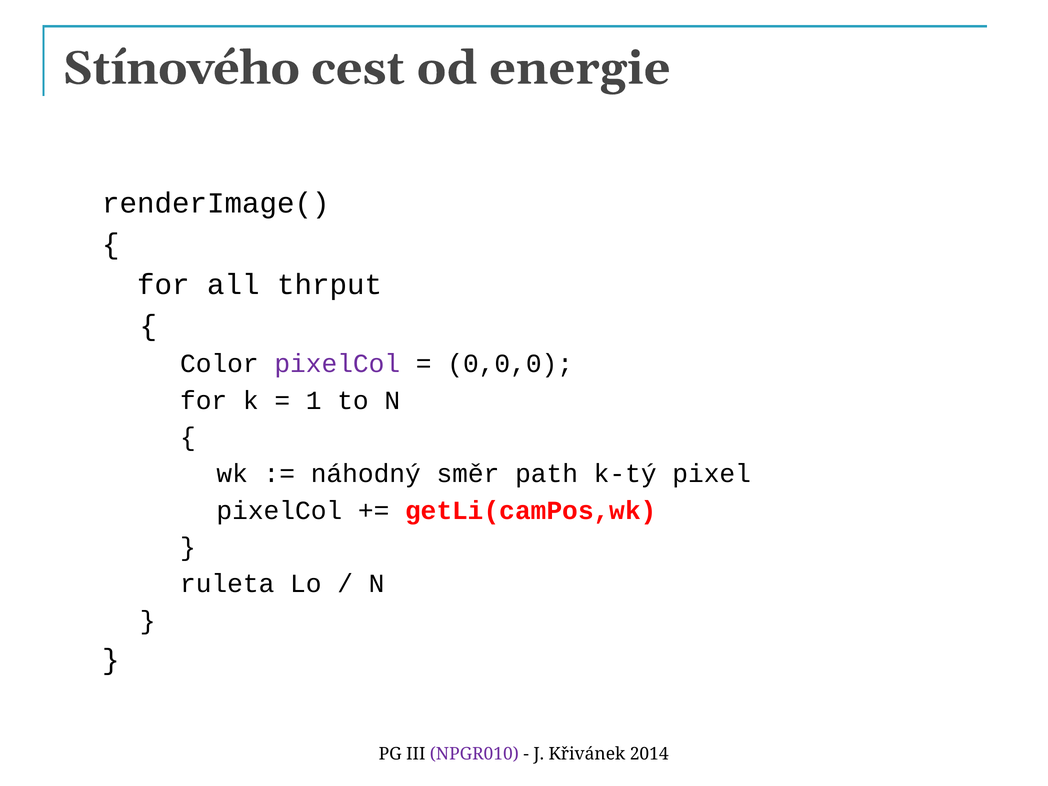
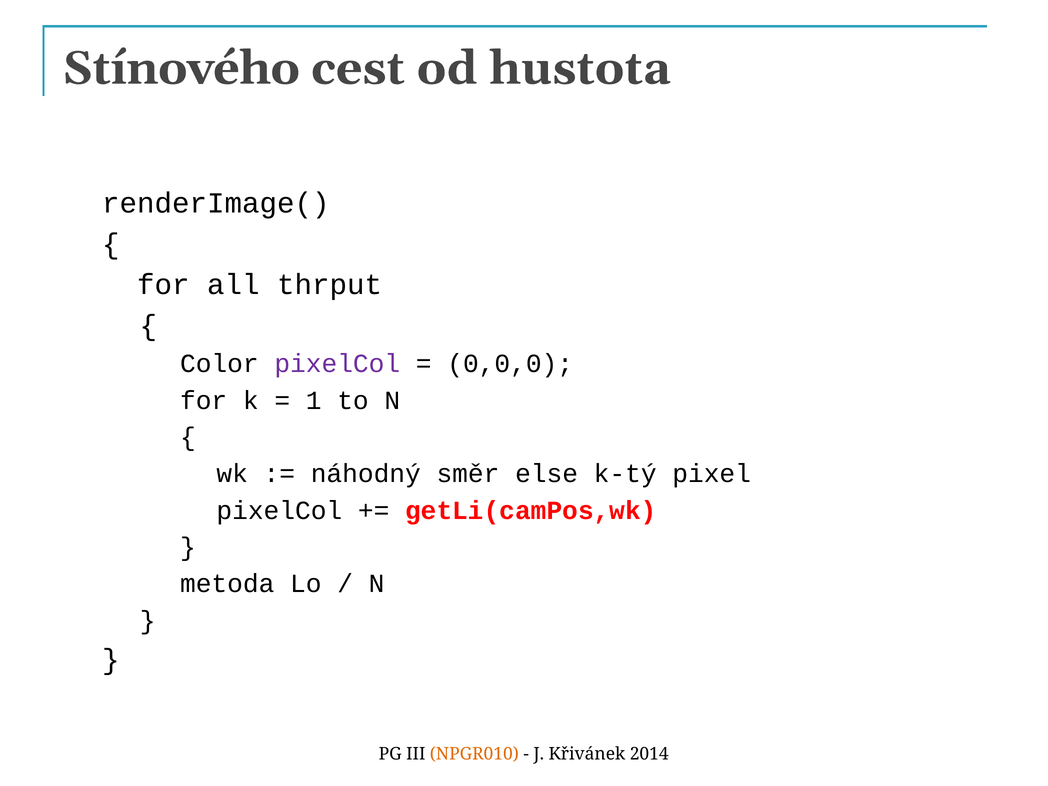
energie: energie -> hustota
path: path -> else
ruleta: ruleta -> metoda
NPGR010 colour: purple -> orange
